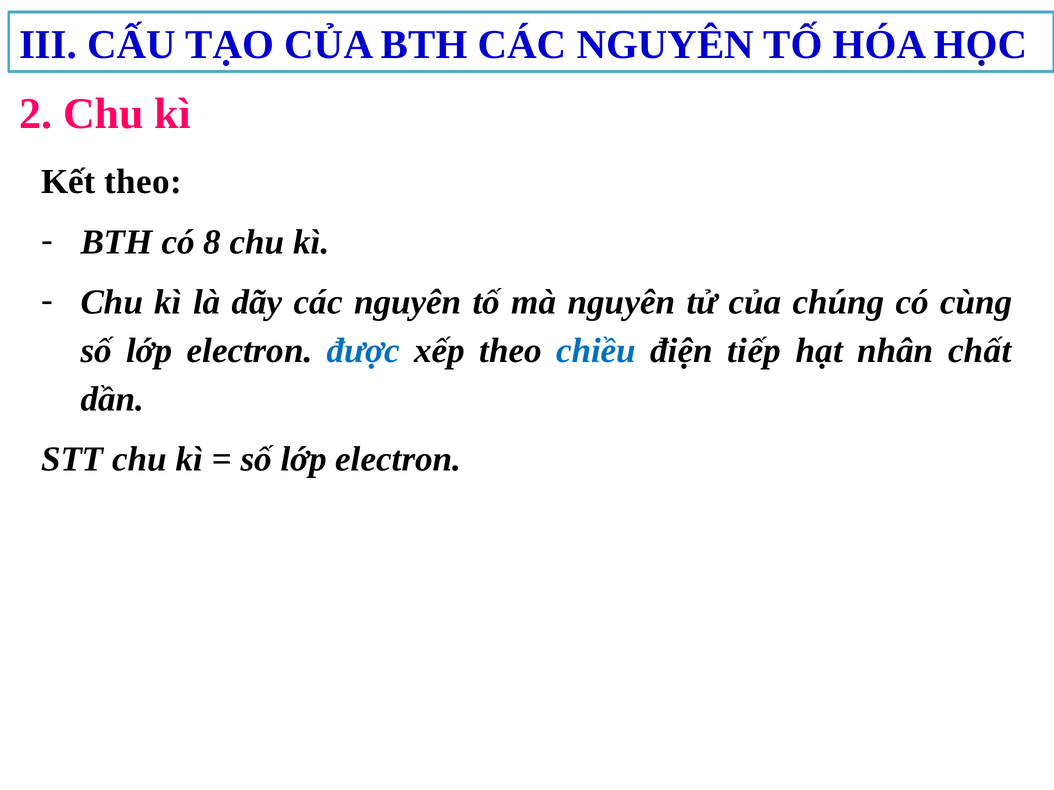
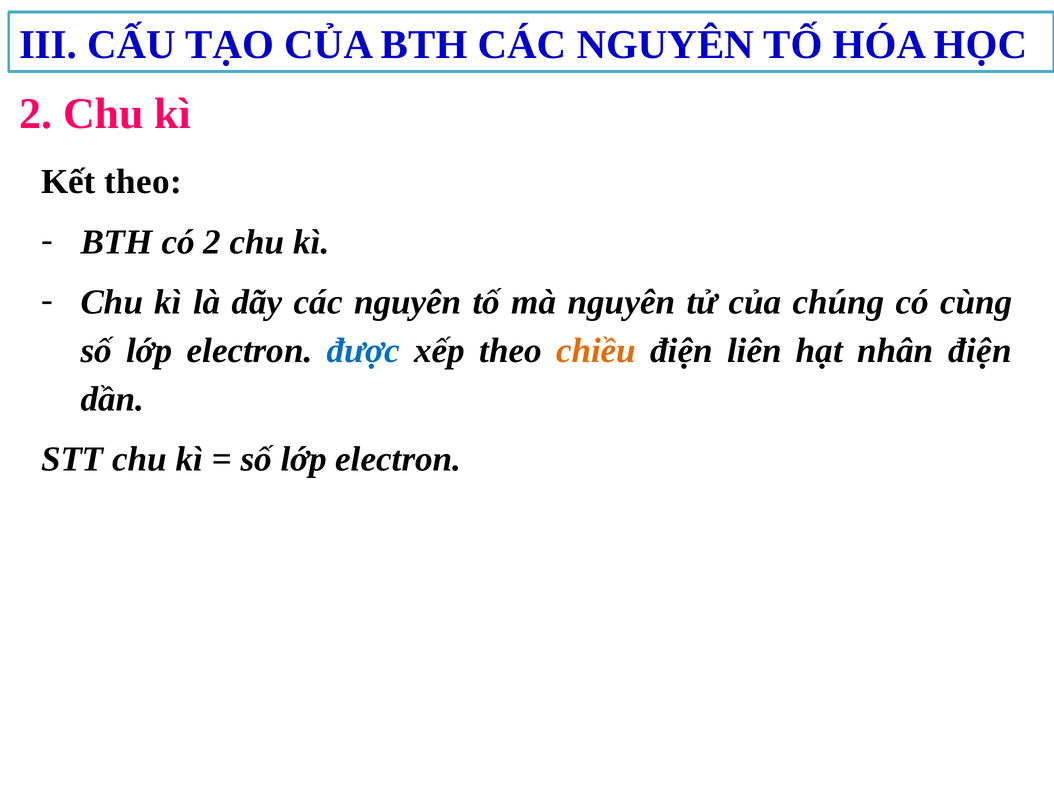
có 8: 8 -> 2
chiều colour: blue -> orange
tiếp: tiếp -> liên
nhân chất: chất -> điện
